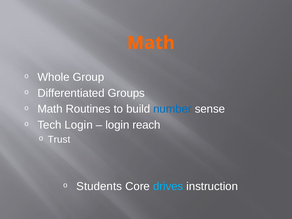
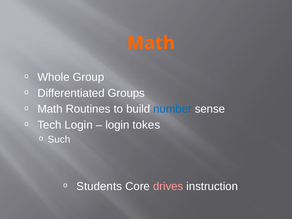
reach: reach -> tokes
Trust: Trust -> Such
drives colour: light blue -> pink
